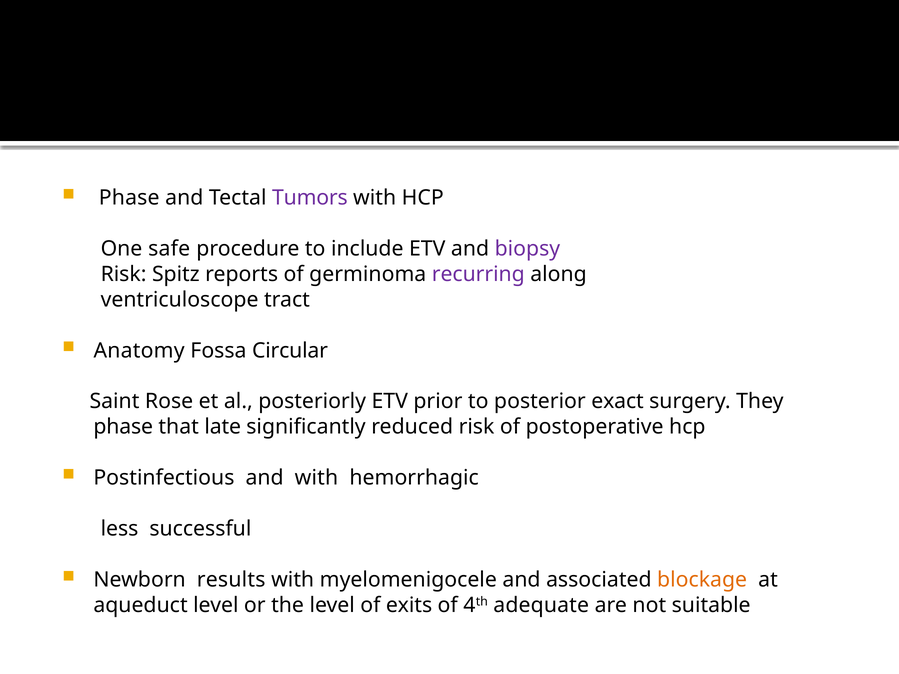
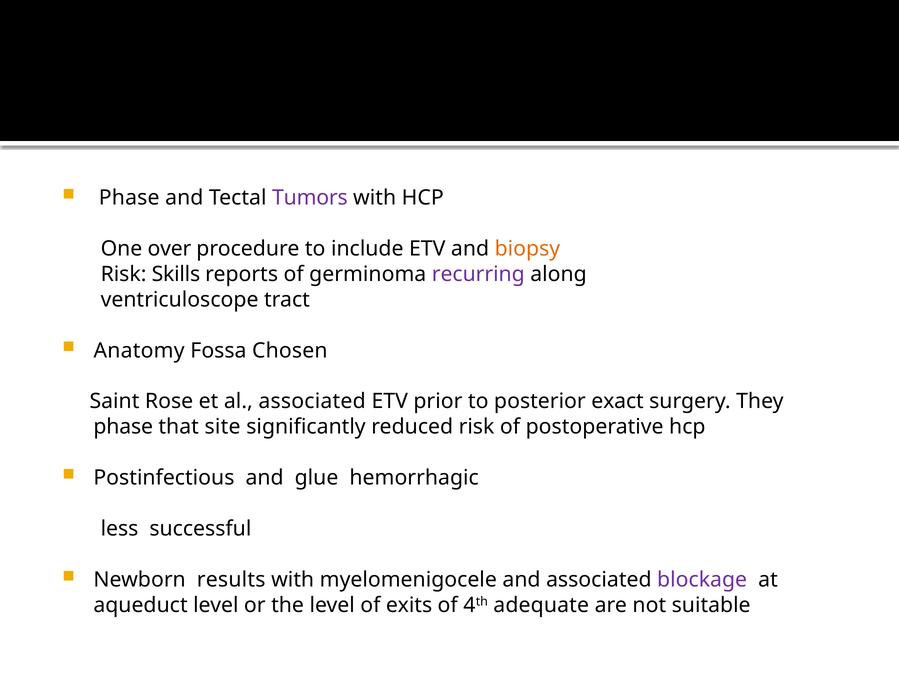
safe: safe -> over
biopsy colour: purple -> orange
Spitz: Spitz -> Skills
Circular: Circular -> Chosen
al posteriorly: posteriorly -> associated
late: late -> site
and with: with -> glue
blockage colour: orange -> purple
